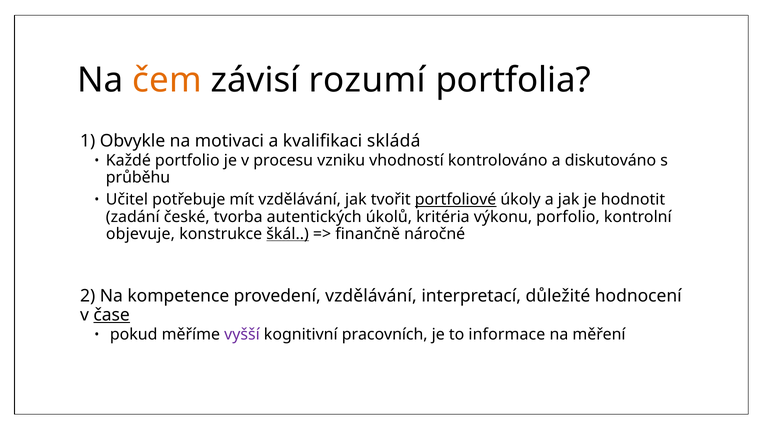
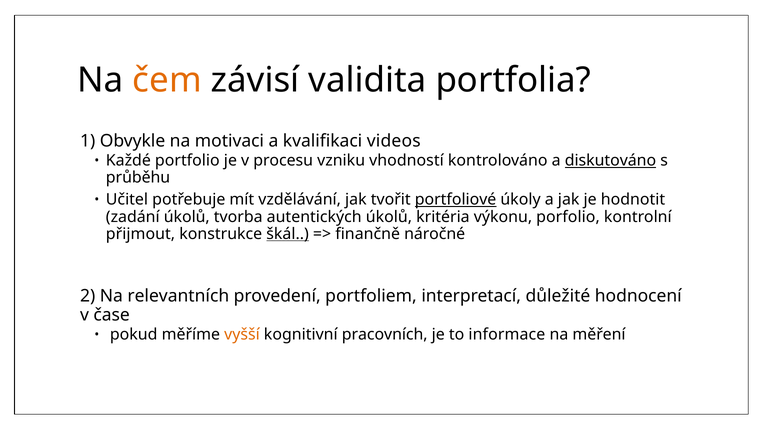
rozumí: rozumí -> validita
skládá: skládá -> videos
diskutováno underline: none -> present
zadání české: české -> úkolů
objevuje: objevuje -> přijmout
kompetence: kompetence -> relevantních
provedení vzdělávání: vzdělávání -> portfoliem
čase underline: present -> none
vyšší colour: purple -> orange
